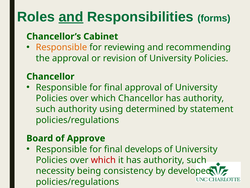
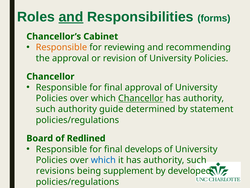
Chancellor at (141, 98) underline: none -> present
using: using -> guide
Approve: Approve -> Redlined
which at (103, 160) colour: red -> blue
necessity: necessity -> revisions
consistency: consistency -> supplement
